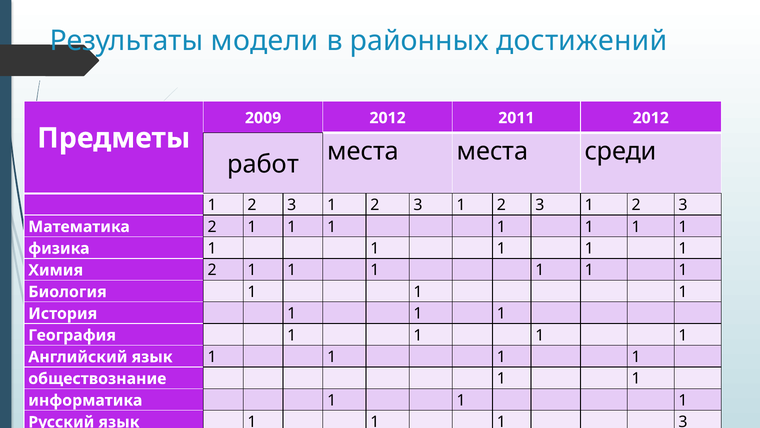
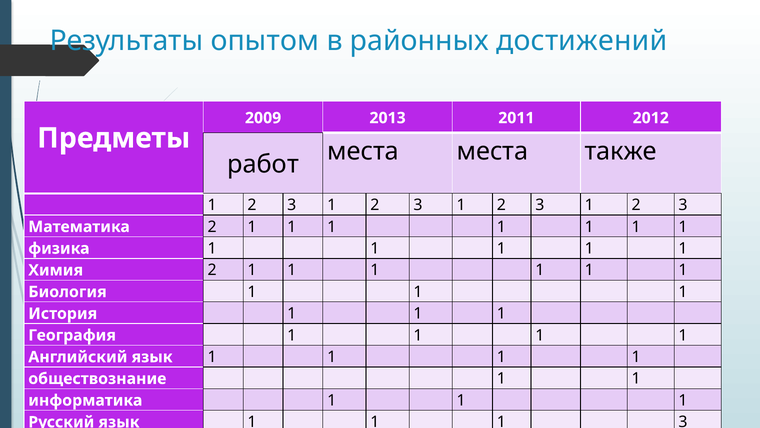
модели: модели -> опытом
2009 2012: 2012 -> 2013
среди: среди -> также
